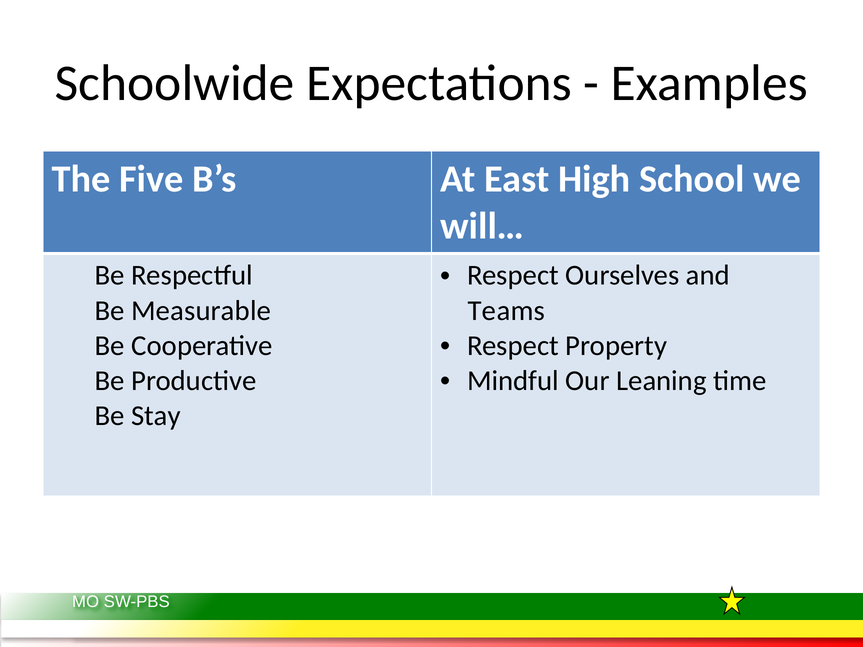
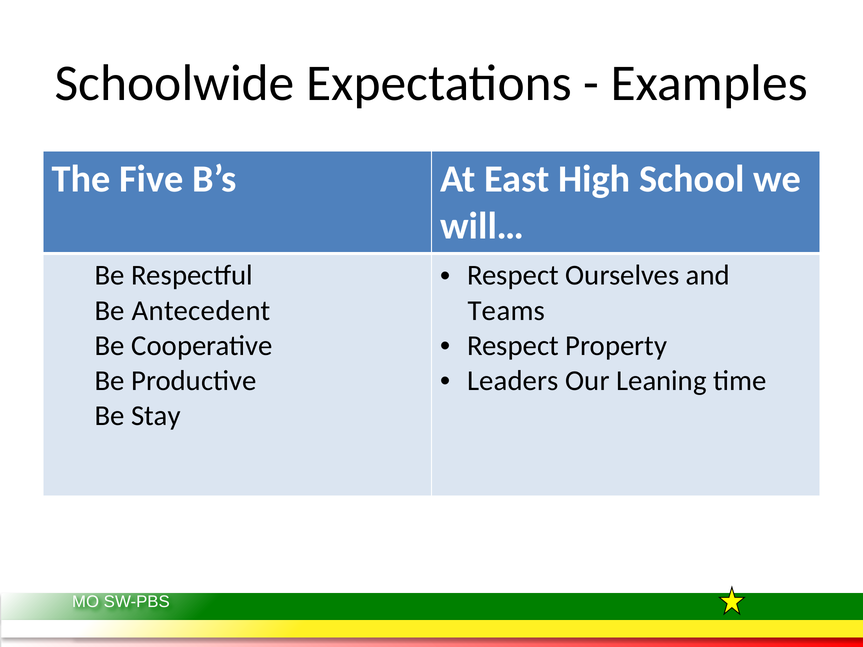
Measurable: Measurable -> Antecedent
Mindful: Mindful -> Leaders
